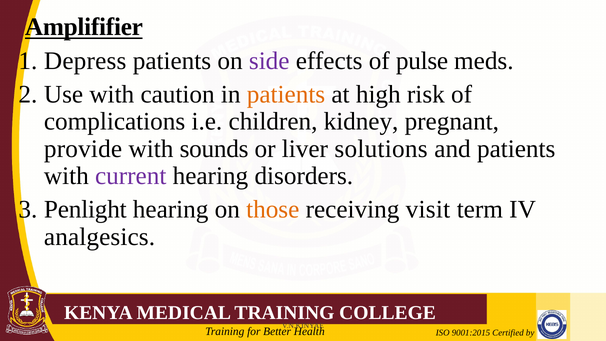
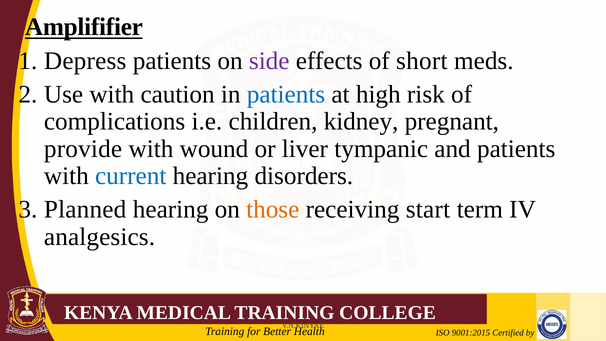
pulse: pulse -> short
patients at (286, 94) colour: orange -> blue
sounds: sounds -> wound
solutions: solutions -> tympanic
current colour: purple -> blue
Penlight: Penlight -> Planned
visit: visit -> start
